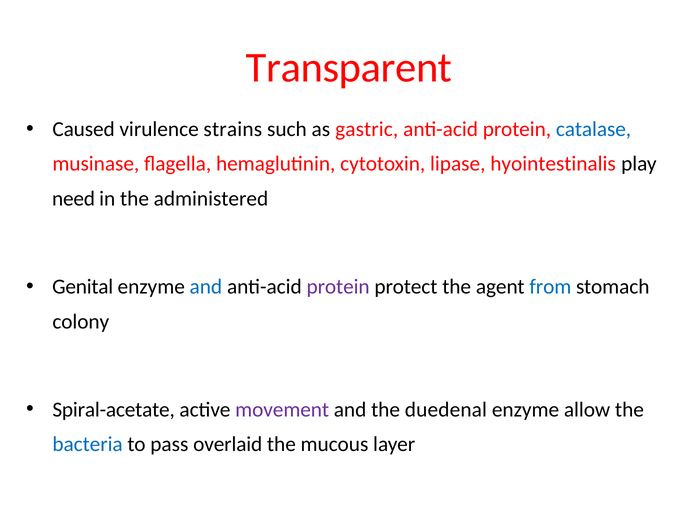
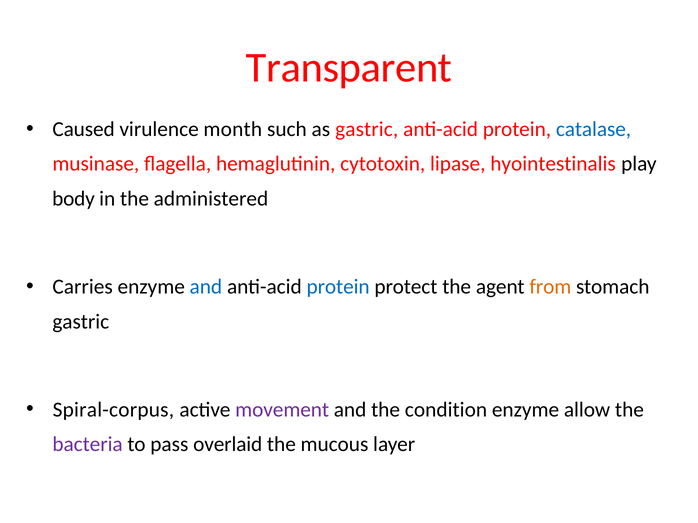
strains: strains -> month
need: need -> body
Genital: Genital -> Carries
protein at (338, 287) colour: purple -> blue
from colour: blue -> orange
colony at (81, 322): colony -> gastric
Spiral-acetate: Spiral-acetate -> Spiral-corpus
duedenal: duedenal -> condition
bacteria colour: blue -> purple
